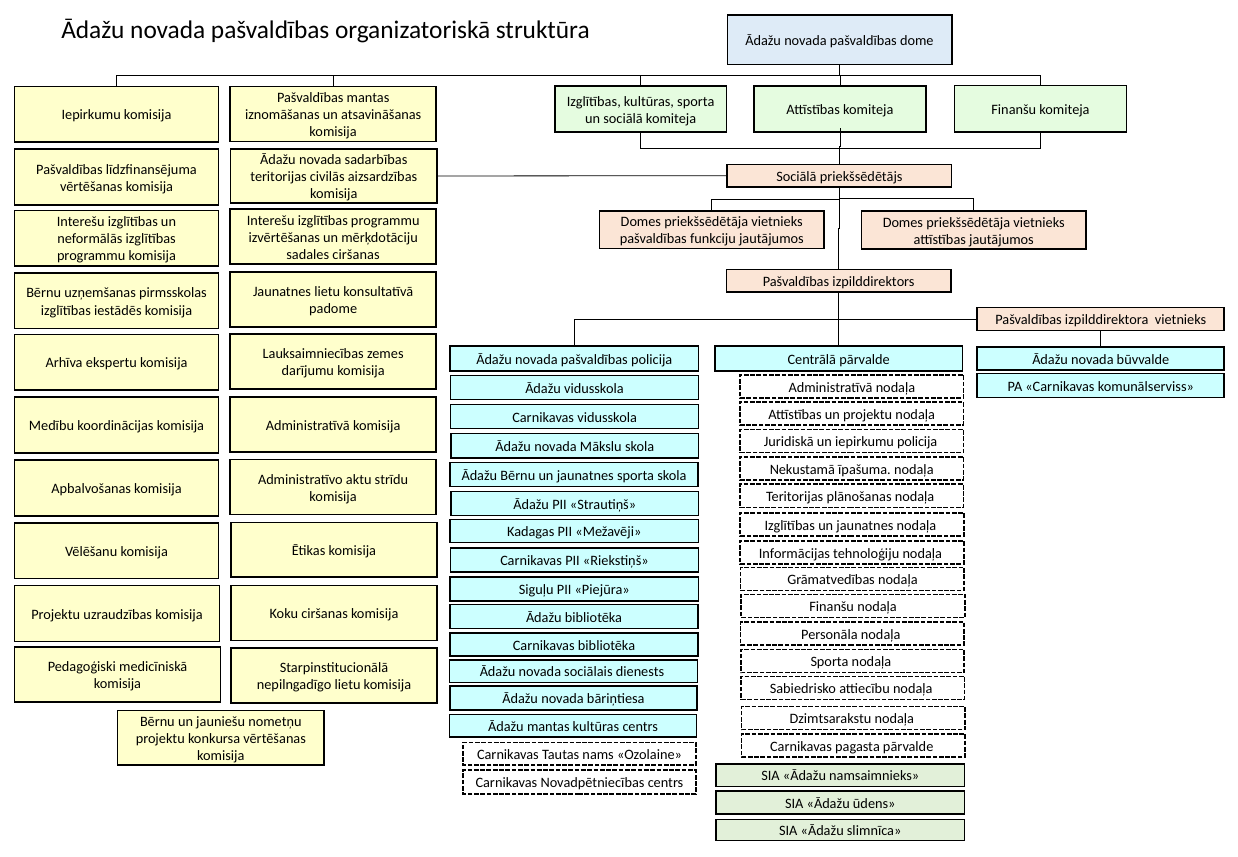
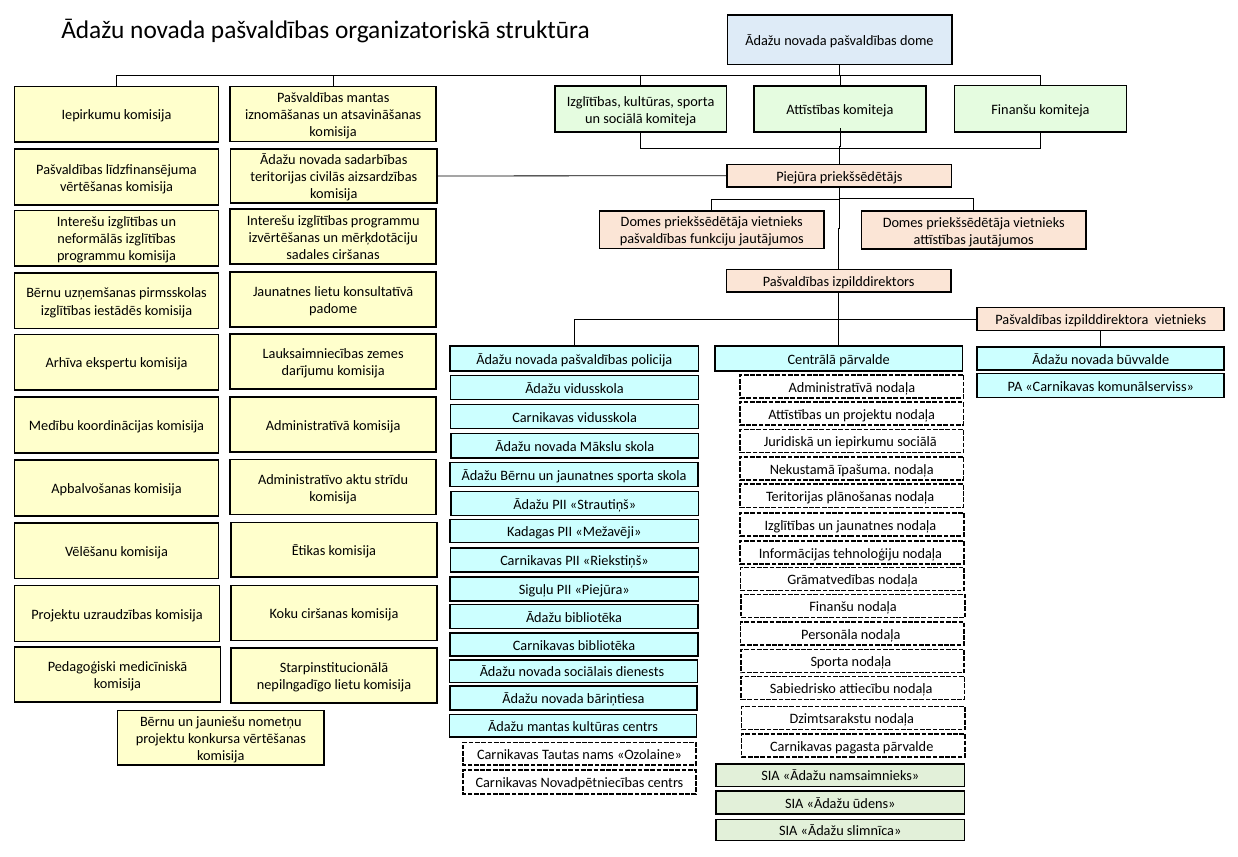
Sociālā at (796, 177): Sociālā -> Piejūra
iepirkumu policija: policija -> sociālā
